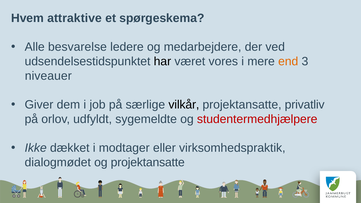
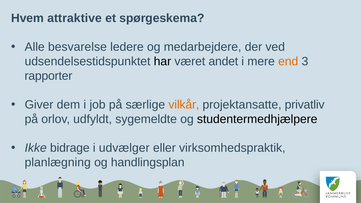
vores: vores -> andet
niveauer: niveauer -> rapporter
vilkår colour: black -> orange
studentermedhjælpere colour: red -> black
dækket: dækket -> bidrage
modtager: modtager -> udvælger
dialogmødet: dialogmødet -> planlægning
og projektansatte: projektansatte -> handlingsplan
